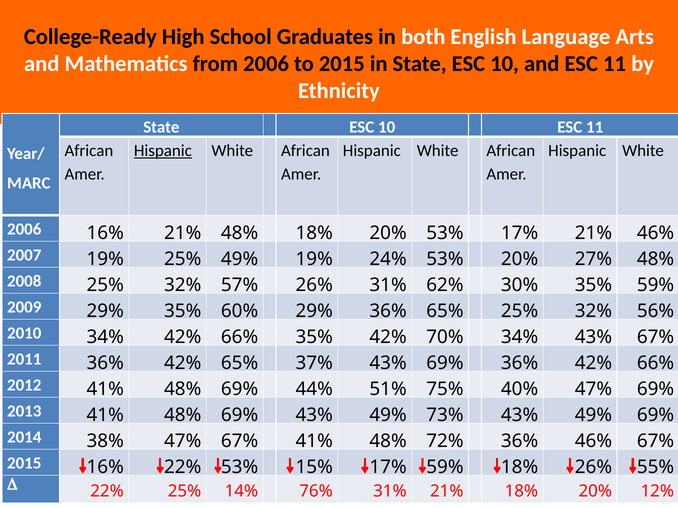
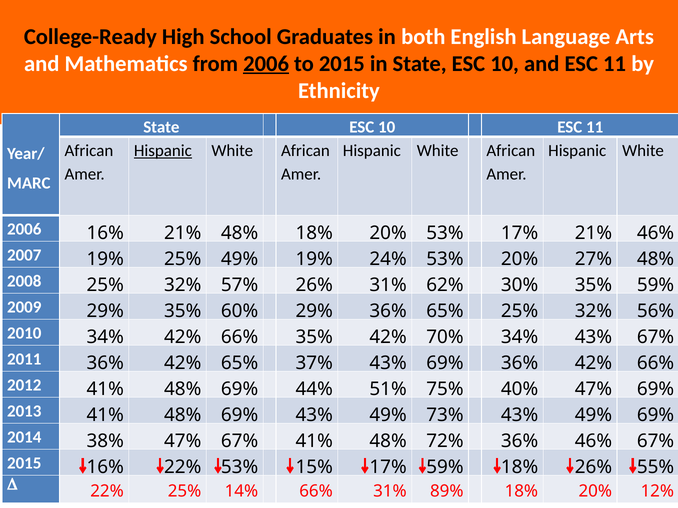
2006 at (266, 64) underline: none -> present
76% at (316, 492): 76% -> 66%
31% 21%: 21% -> 89%
